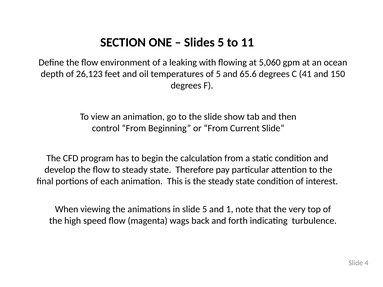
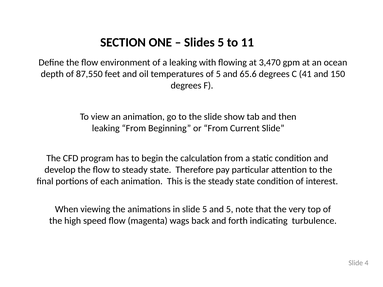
5,060: 5,060 -> 3,470
26,123: 26,123 -> 87,550
control at (106, 128): control -> leaking
and 1: 1 -> 5
